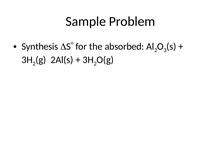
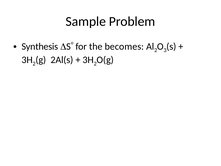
absorbed: absorbed -> becomes
